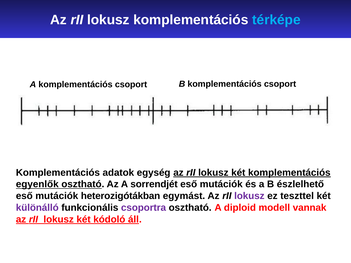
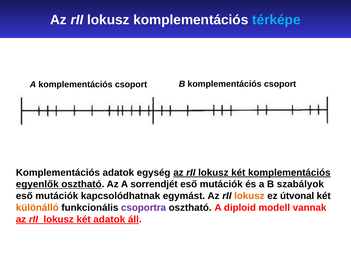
észlelhető: észlelhető -> szabályok
heterozigótákban: heterozigótákban -> kapcsolódhatnak
lokusz at (249, 196) colour: purple -> orange
teszttel: teszttel -> útvonal
különálló colour: purple -> orange
két kódoló: kódoló -> adatok
